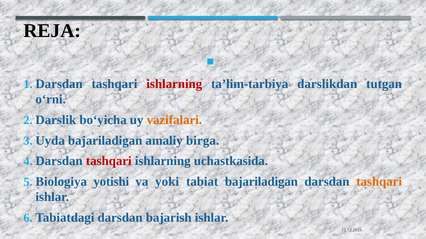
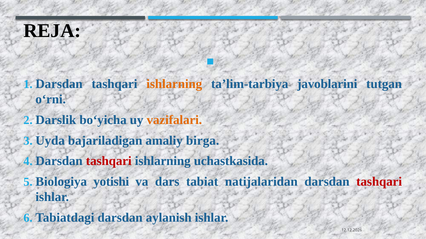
ishlarning at (174, 84) colour: red -> orange
darslikdan: darslikdan -> javoblarini
yoki: yoki -> dars
tabiat bajariladigan: bajariladigan -> natijalaridan
tashqari at (379, 182) colour: orange -> red
bajarish: bajarish -> aylanish
